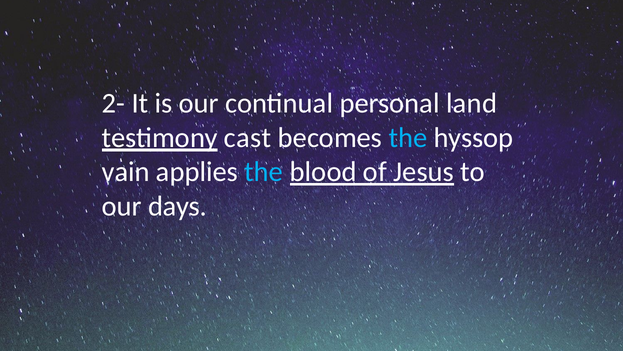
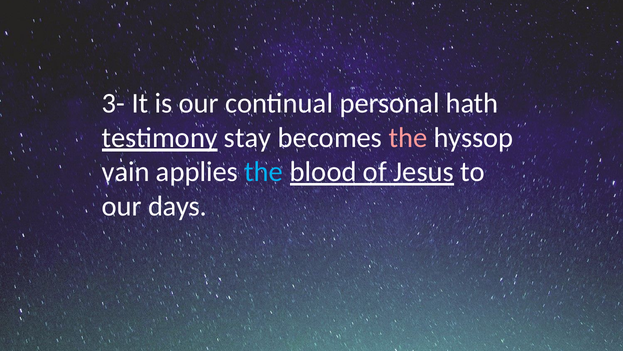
2-: 2- -> 3-
land: land -> hath
cast: cast -> stay
the at (408, 137) colour: light blue -> pink
